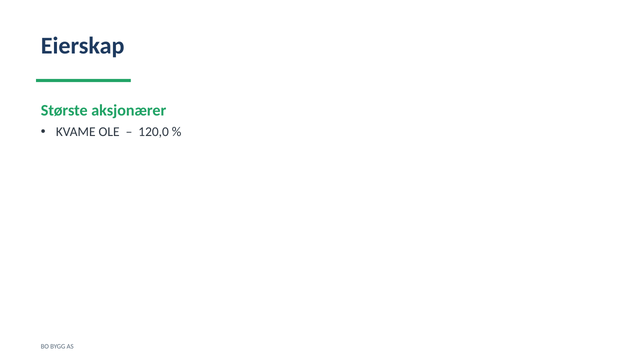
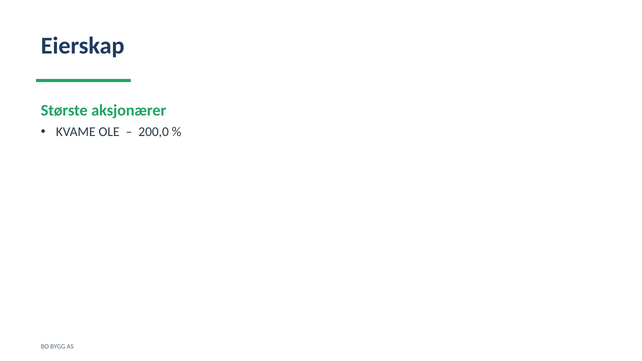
120,0: 120,0 -> 200,0
